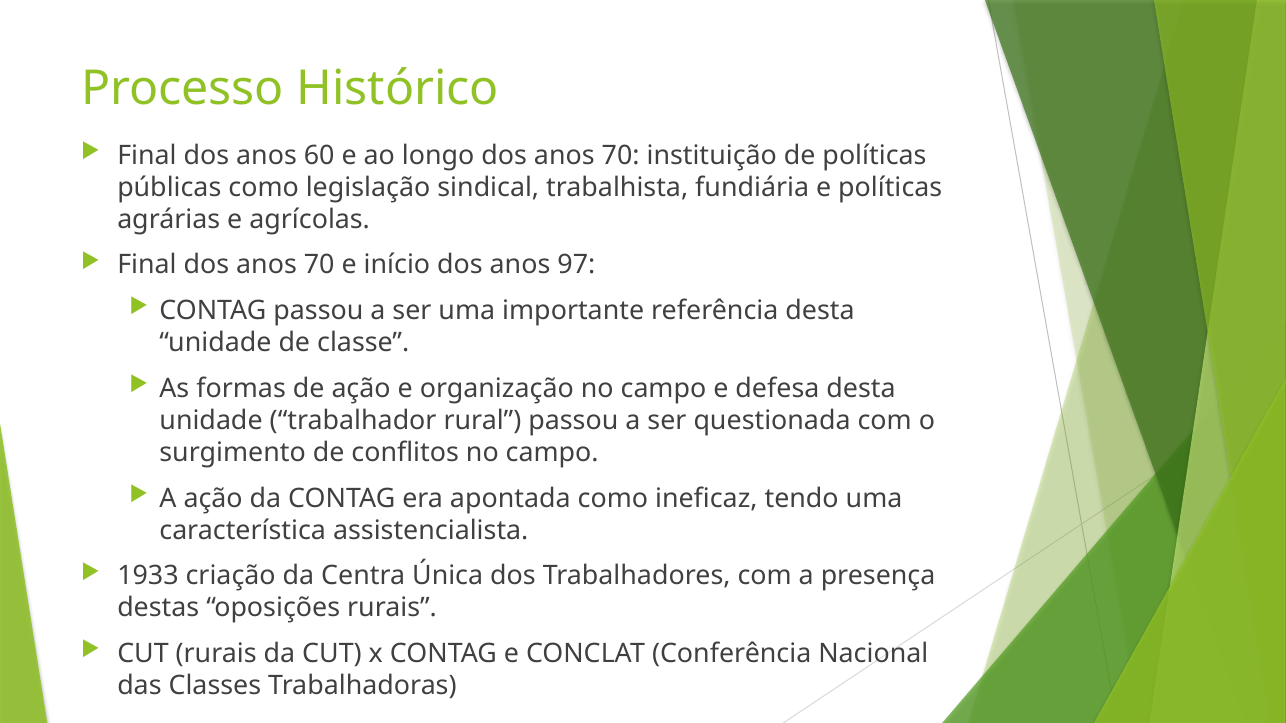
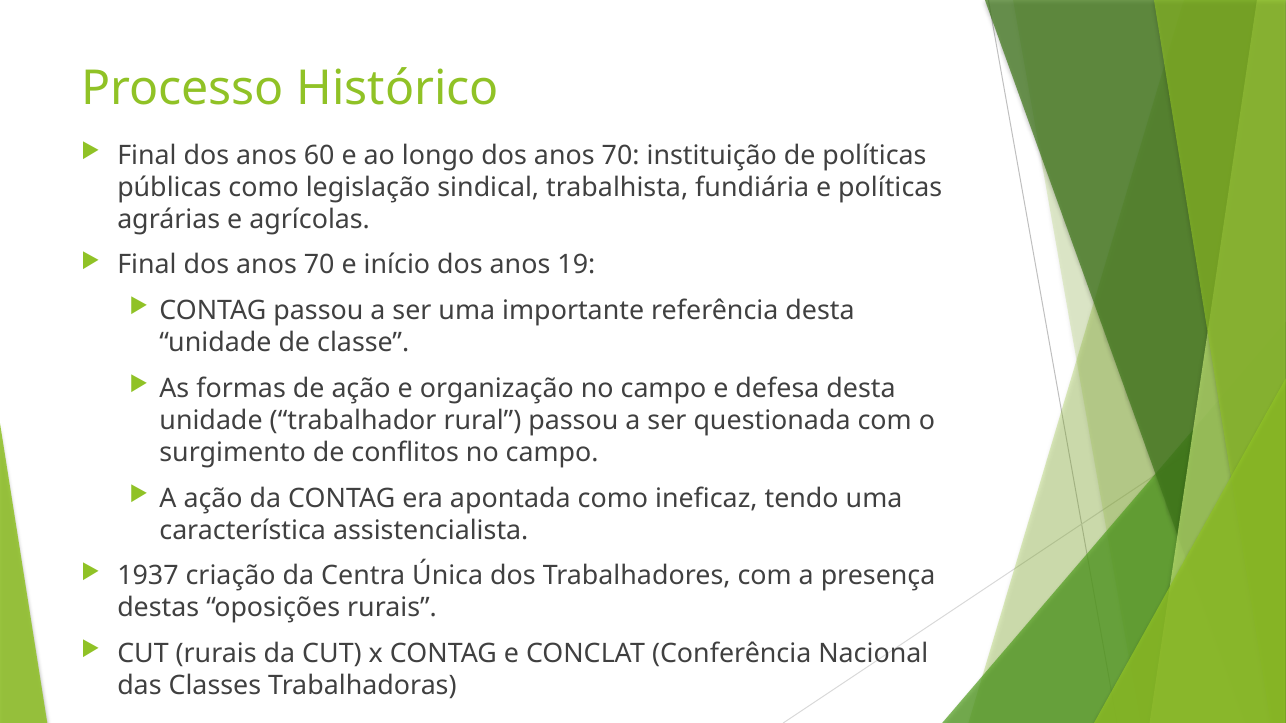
97: 97 -> 19
1933: 1933 -> 1937
